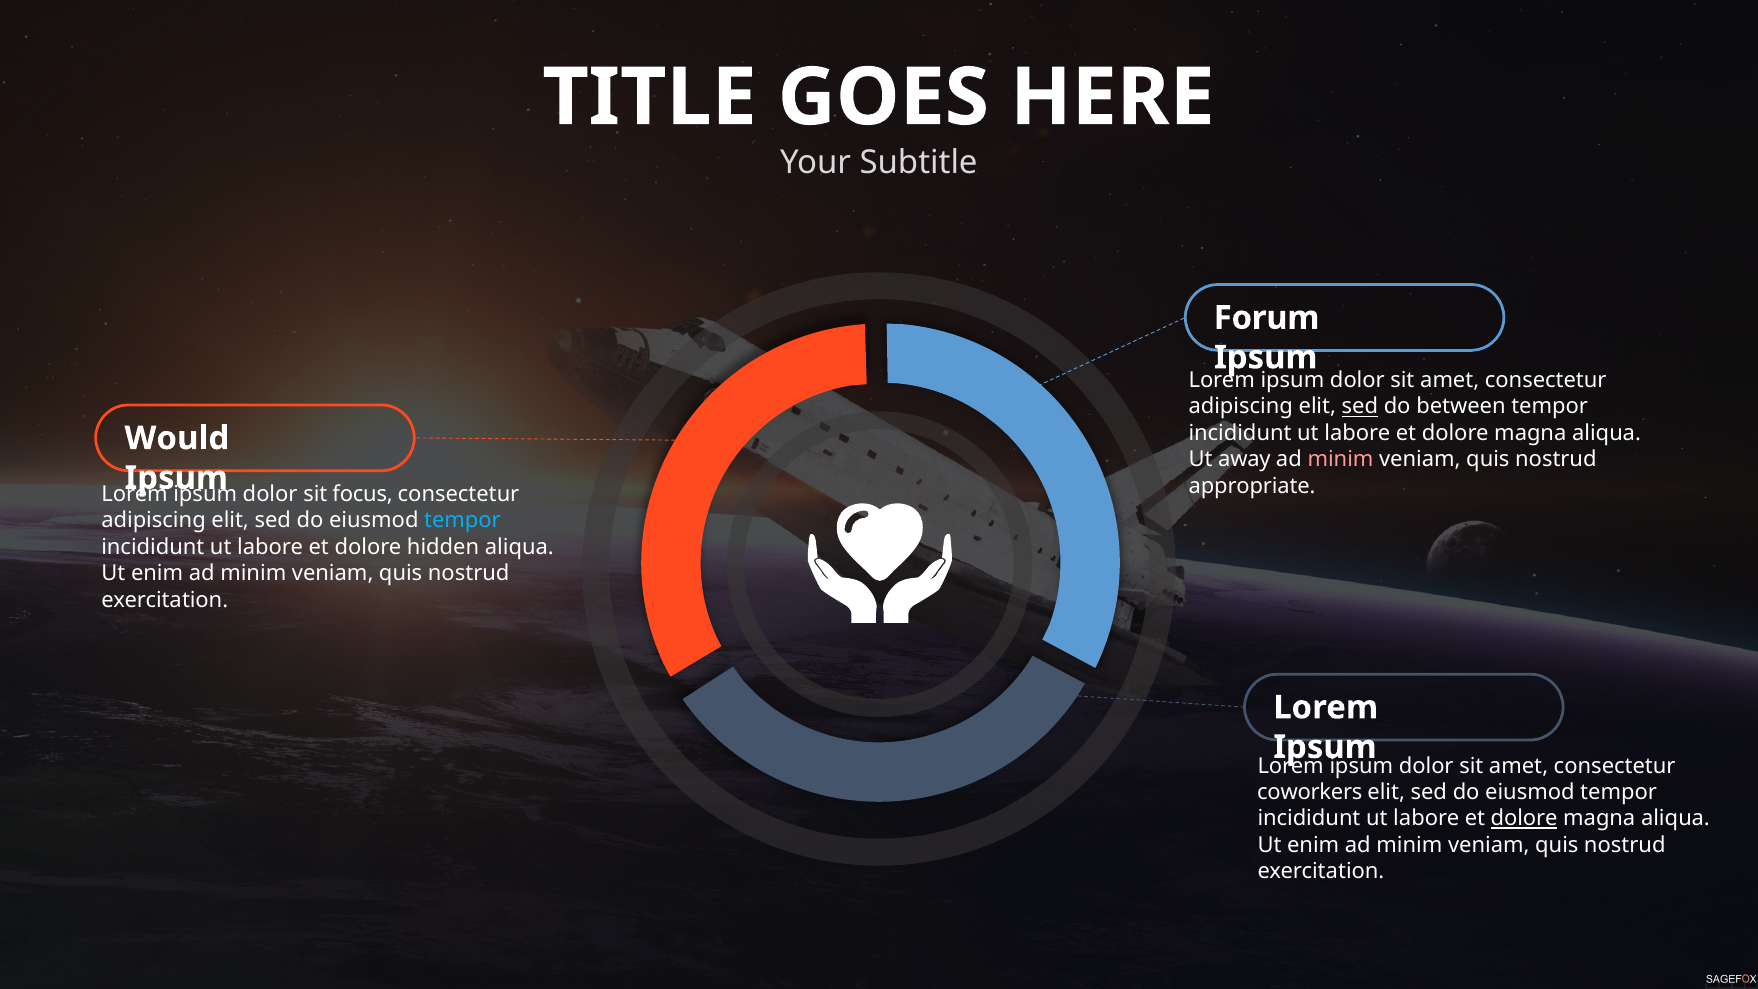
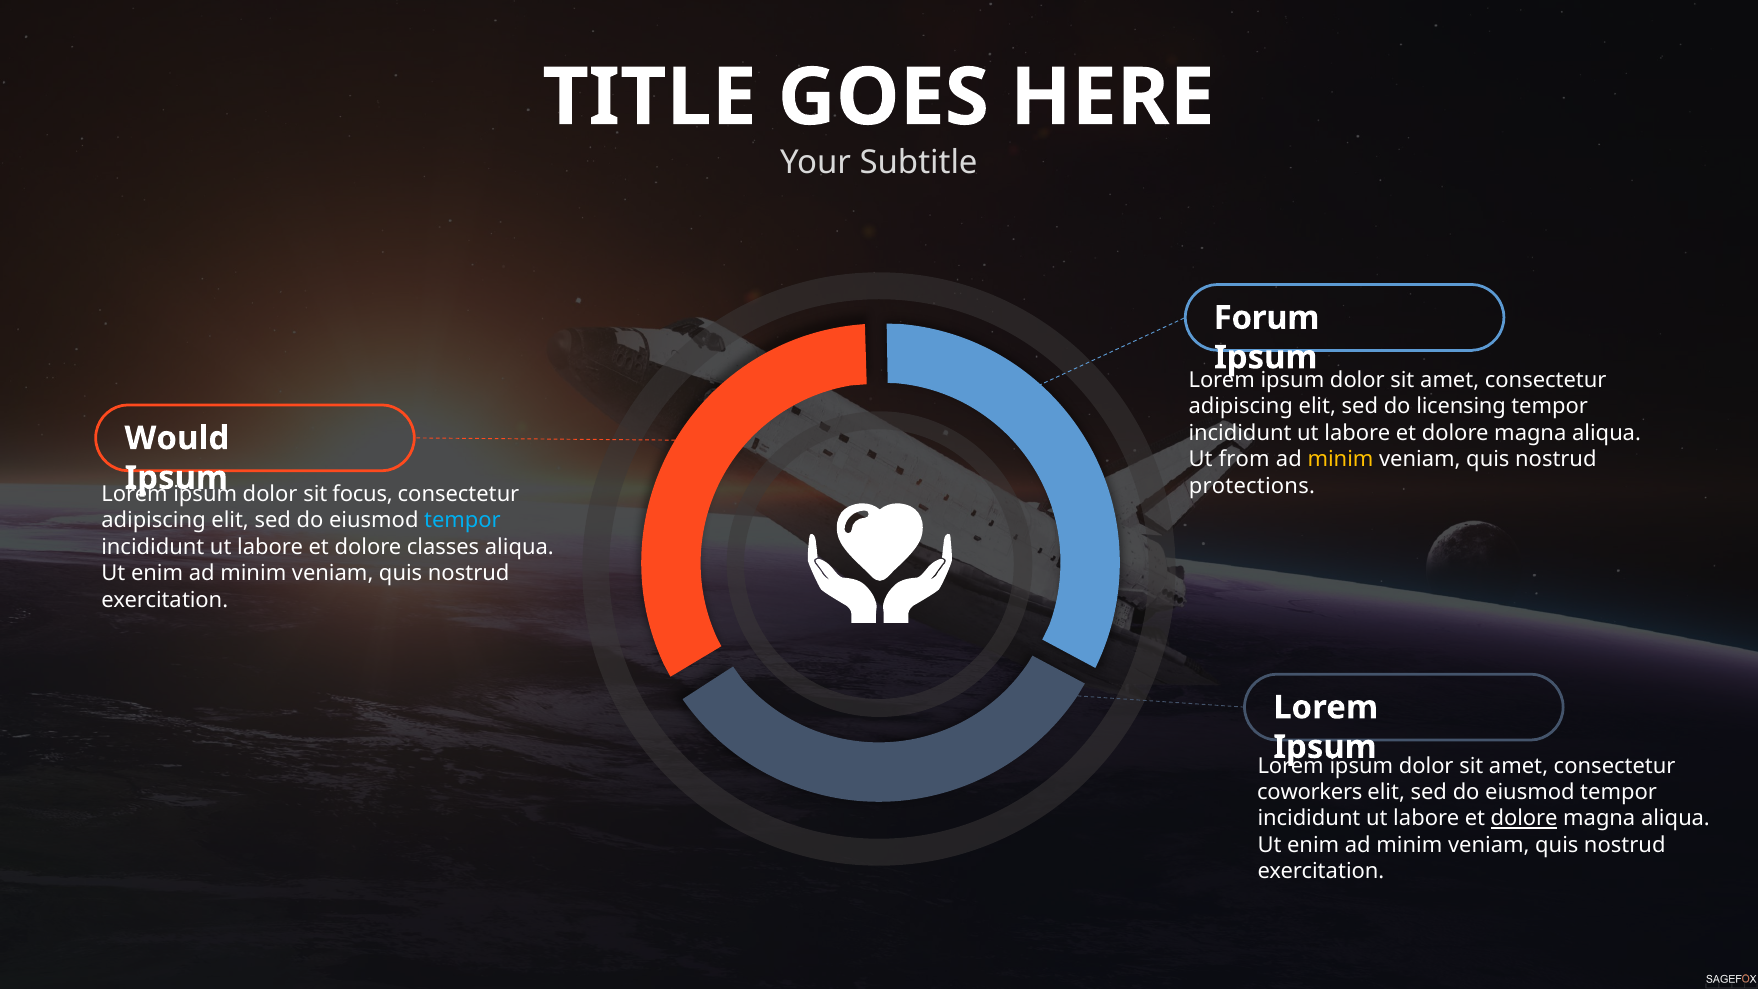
sed at (1360, 407) underline: present -> none
between: between -> licensing
away: away -> from
minim at (1341, 459) colour: pink -> yellow
appropriate: appropriate -> protections
hidden: hidden -> classes
